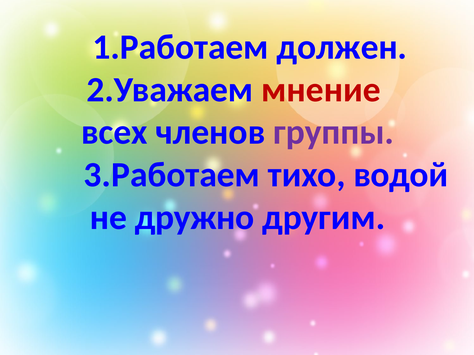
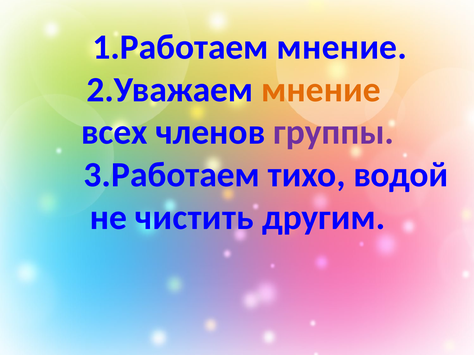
1.Работаем должен: должен -> мнение
мнение at (321, 90) colour: red -> orange
дружно: дружно -> чистить
